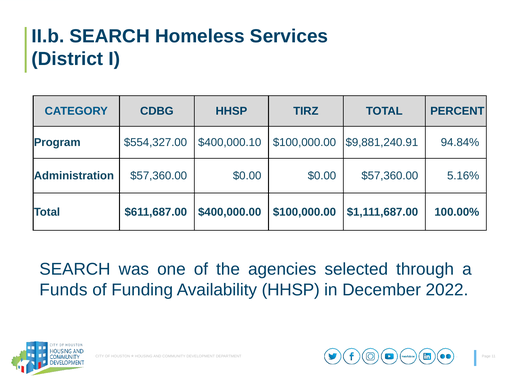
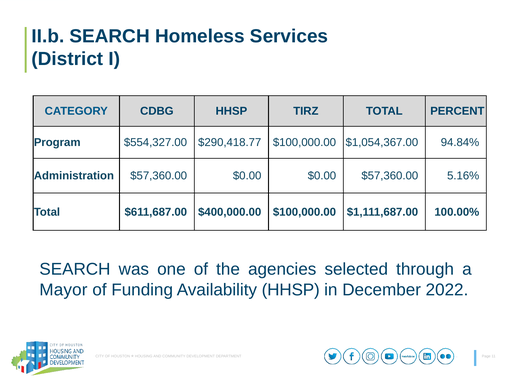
$400,000.10: $400,000.10 -> $290,418.77
$9,881,240.91: $9,881,240.91 -> $1,054,367.00
Funds: Funds -> Mayor
